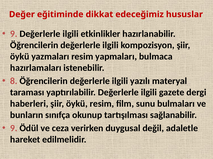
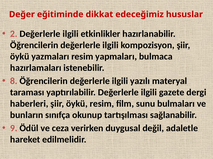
9 at (14, 34): 9 -> 2
